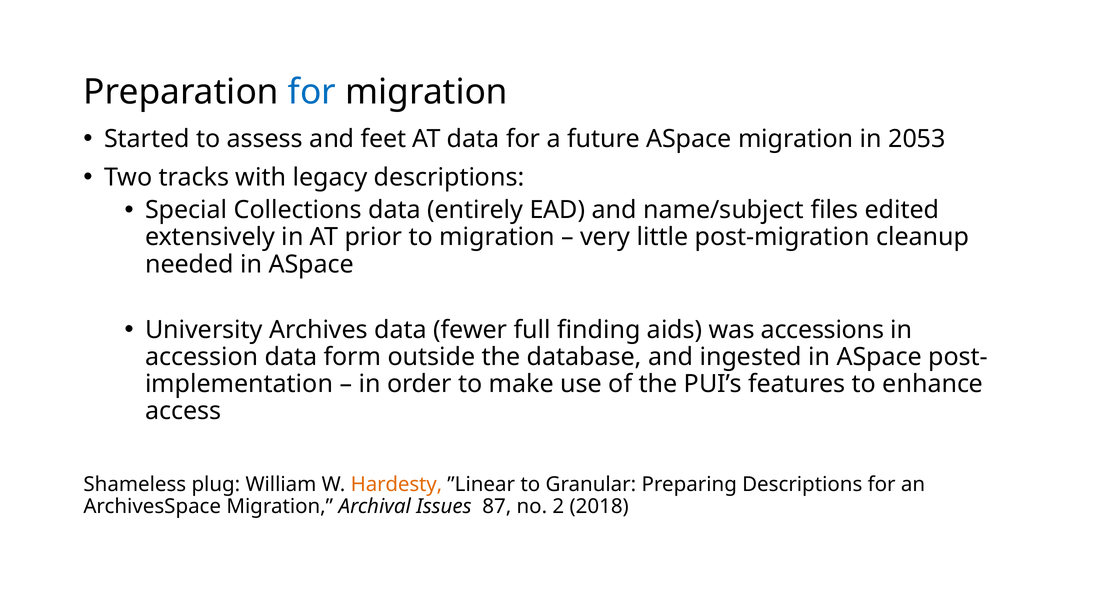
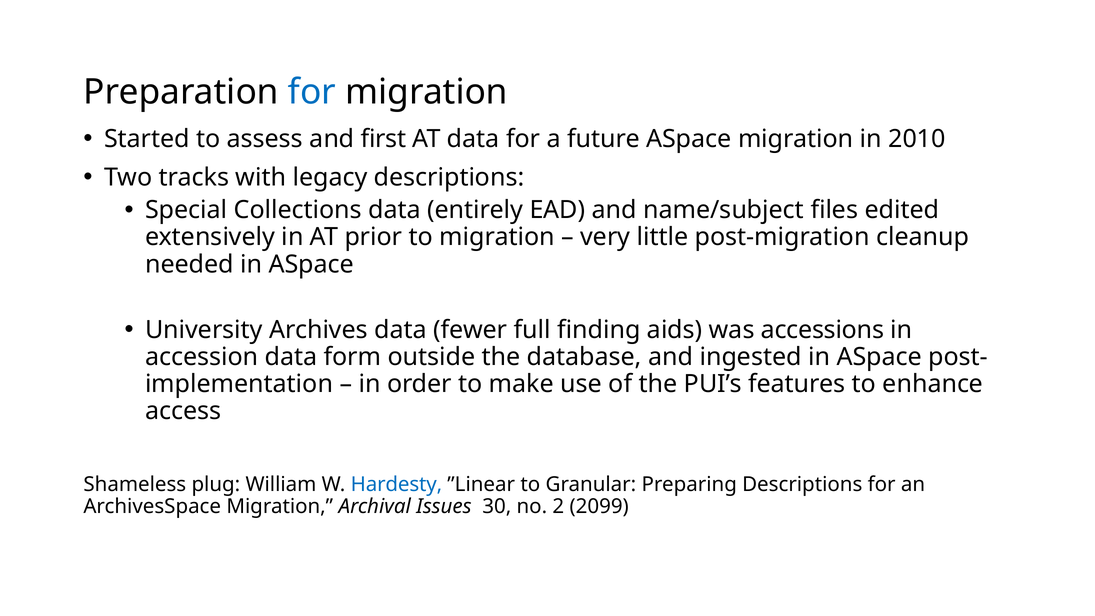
feet: feet -> first
2053: 2053 -> 2010
Hardesty colour: orange -> blue
87: 87 -> 30
2018: 2018 -> 2099
